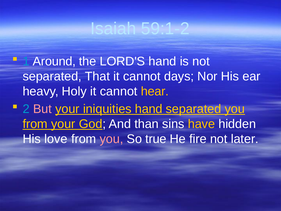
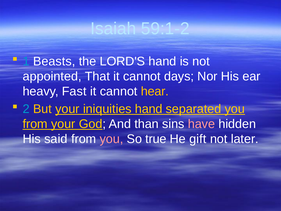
Around: Around -> Beasts
separated at (52, 76): separated -> appointed
Holy: Holy -> Fast
But colour: pink -> yellow
have colour: yellow -> pink
love: love -> said
fire: fire -> gift
